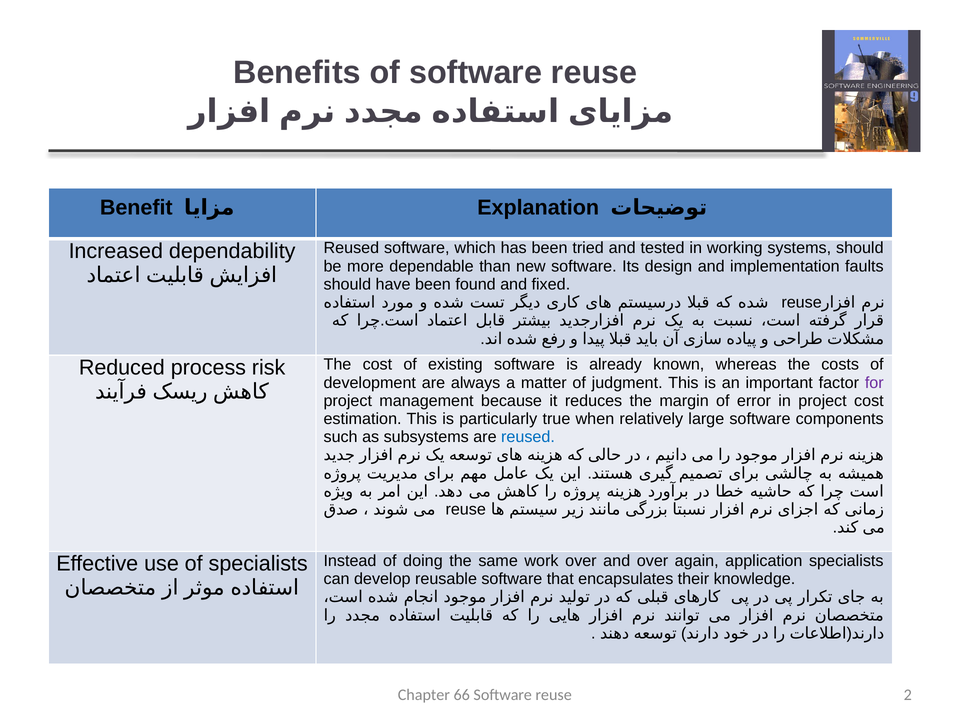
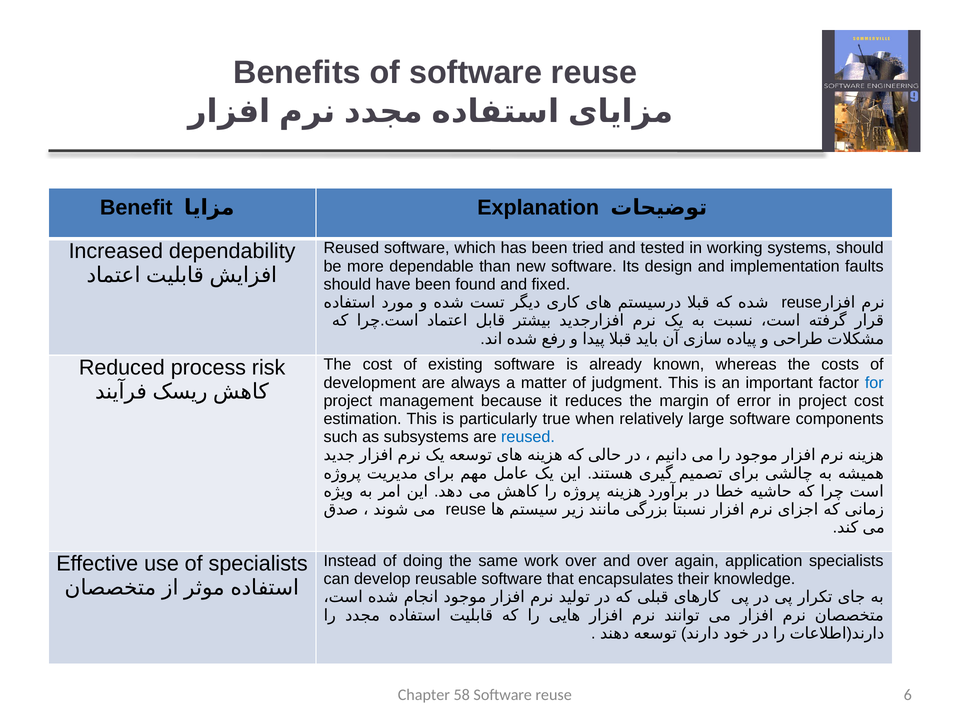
for colour: purple -> blue
66: 66 -> 58
2: 2 -> 6
